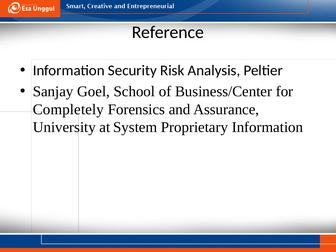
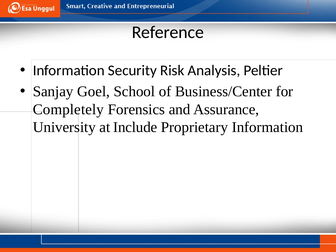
System: System -> Include
